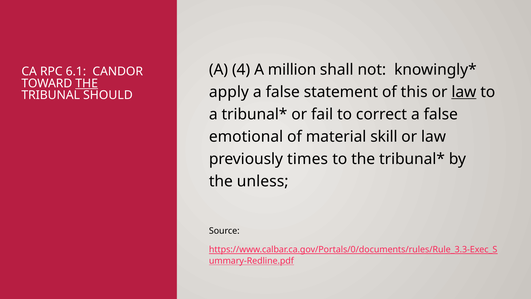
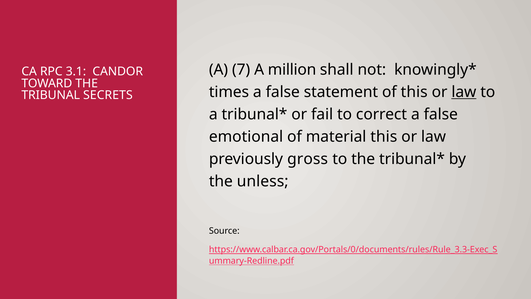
4: 4 -> 7
6.1: 6.1 -> 3.1
THE at (87, 83) underline: present -> none
apply: apply -> times
SHOULD: SHOULD -> SECRETS
material skill: skill -> this
times: times -> gross
